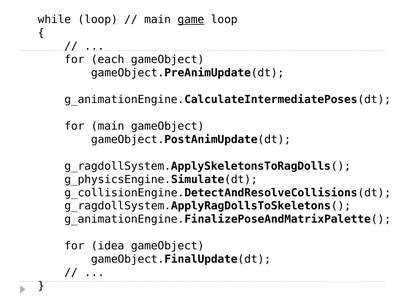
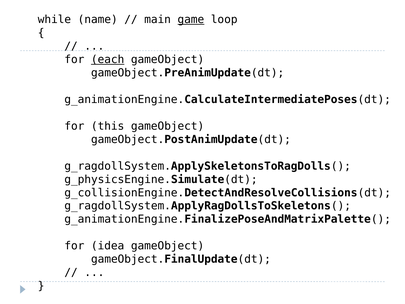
while loop: loop -> name
each underline: none -> present
for main: main -> this
